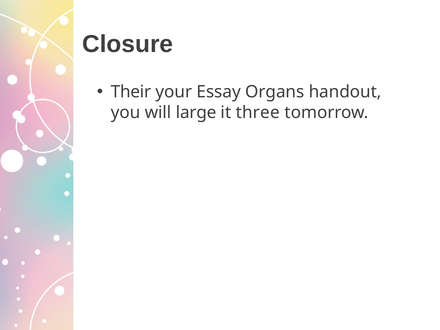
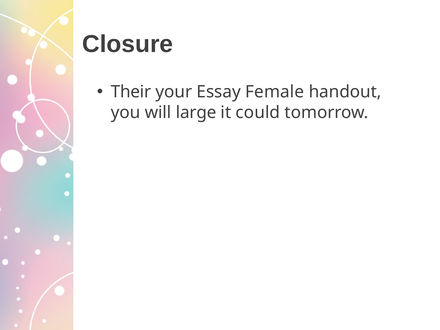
Organs: Organs -> Female
three: three -> could
